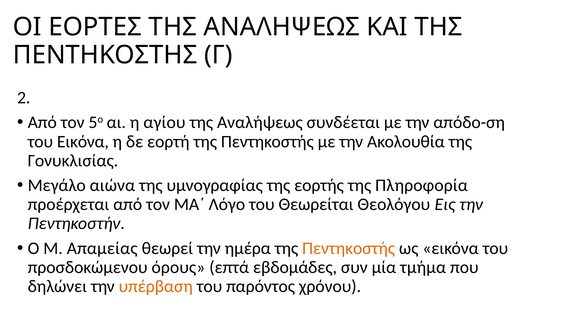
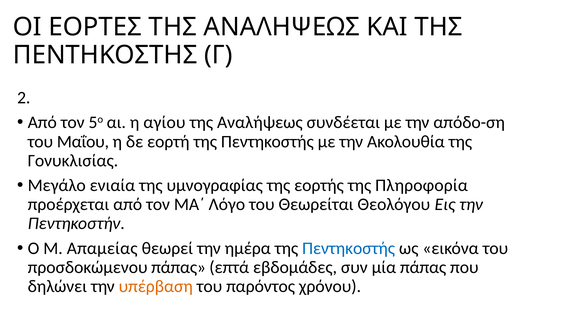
του Εικόνα: Εικόνα -> Μαΐου
αιώνα: αιώνα -> ενιαία
Πεντηκοστής at (349, 248) colour: orange -> blue
προσδοκώμενου όρους: όρους -> πάπας
μία τμήμα: τμήμα -> πάπας
